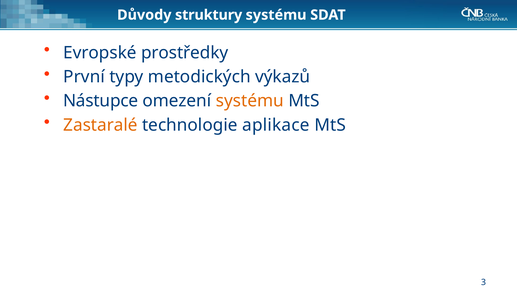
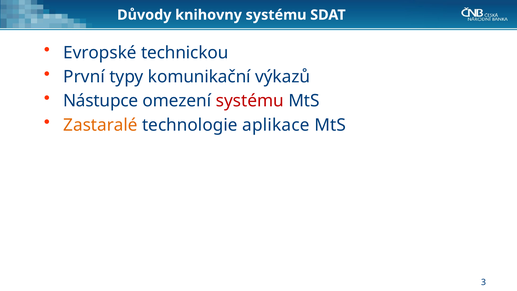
struktury: struktury -> knihovny
prostředky: prostředky -> technickou
metodických: metodických -> komunikační
systému at (250, 101) colour: orange -> red
